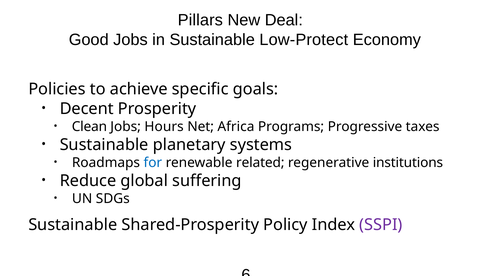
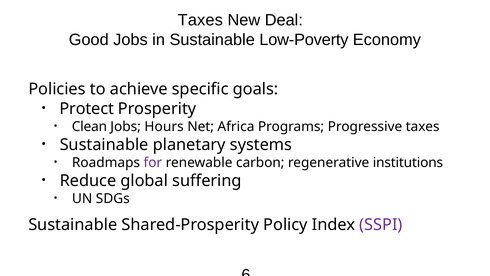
Pillars at (200, 20): Pillars -> Taxes
Low-Protect: Low-Protect -> Low-Poverty
Decent: Decent -> Protect
for colour: blue -> purple
related: related -> carbon
